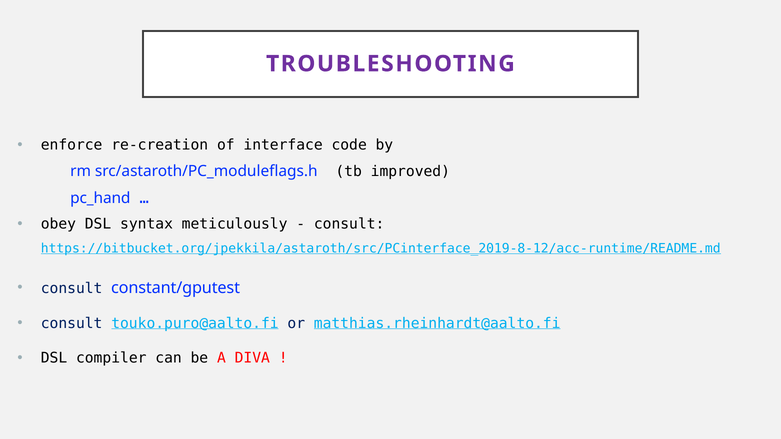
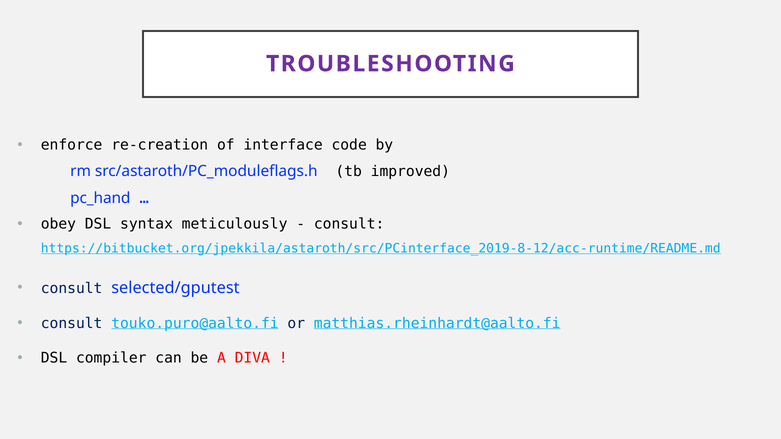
constant/gputest: constant/gputest -> selected/gputest
